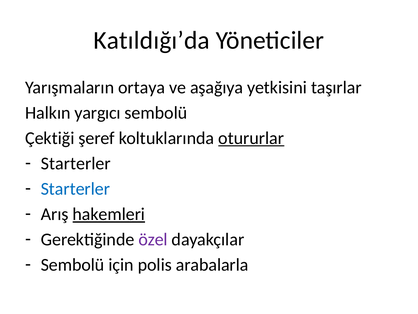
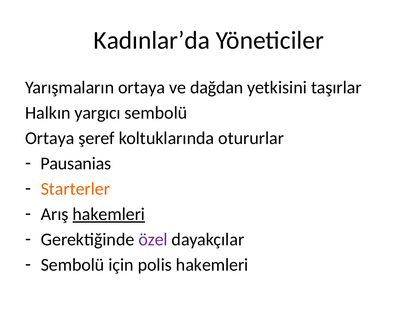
Katıldığı’da: Katıldığı’da -> Kadınlar’da
aşağıya: aşağıya -> dağdan
Çektiği at (50, 138): Çektiği -> Ortaya
otururlar underline: present -> none
Starterler at (76, 163): Starterler -> Pausanias
Starterler at (75, 189) colour: blue -> orange
polis arabalarla: arabalarla -> hakemleri
